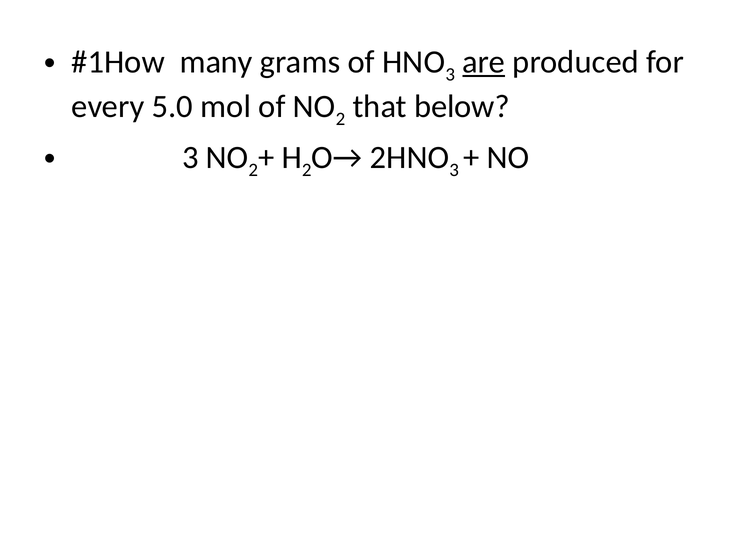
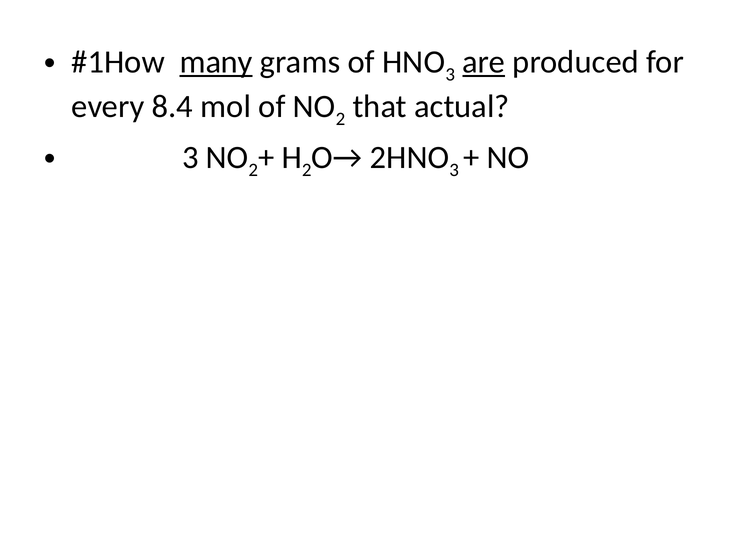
many underline: none -> present
5.0: 5.0 -> 8.4
below: below -> actual
